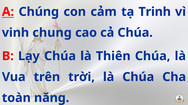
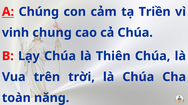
Trinh: Trinh -> Triền
